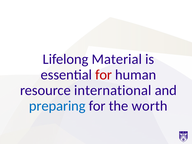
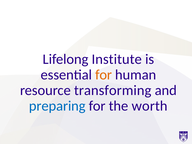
Material: Material -> Institute
for at (104, 75) colour: red -> orange
international: international -> transforming
